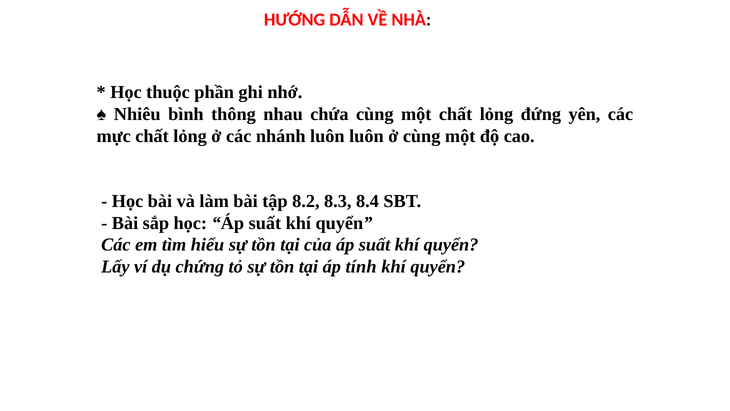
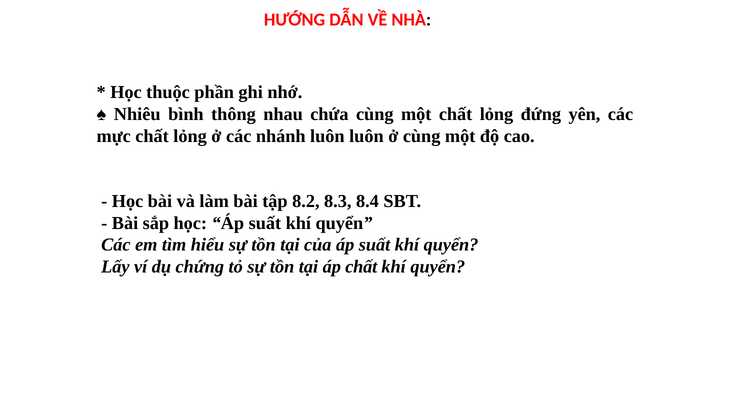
áp tính: tính -> chất
